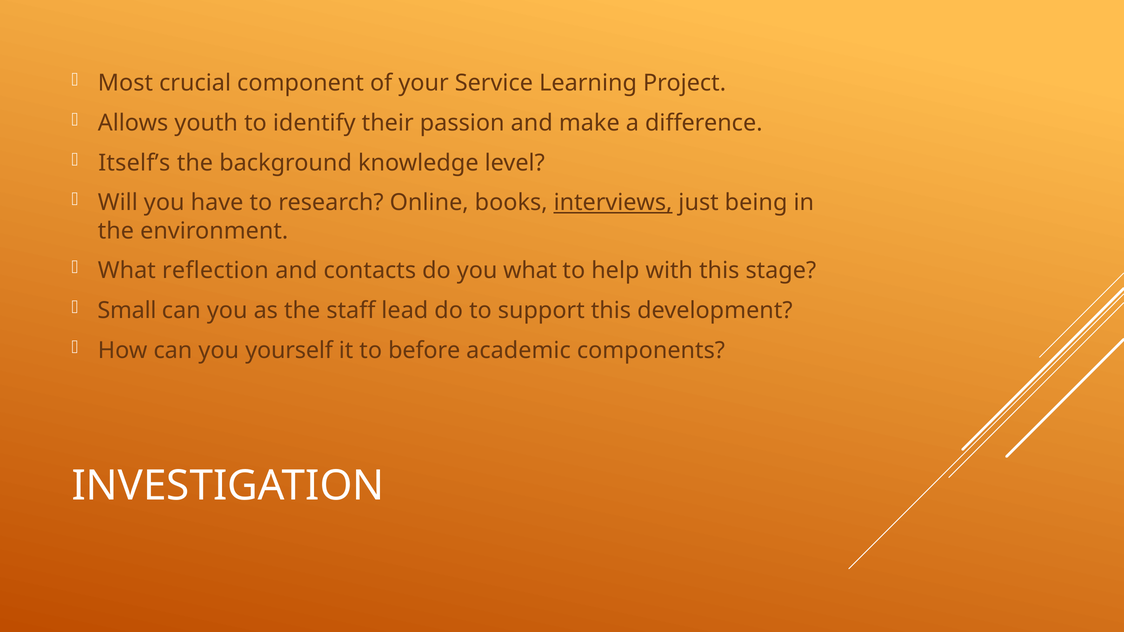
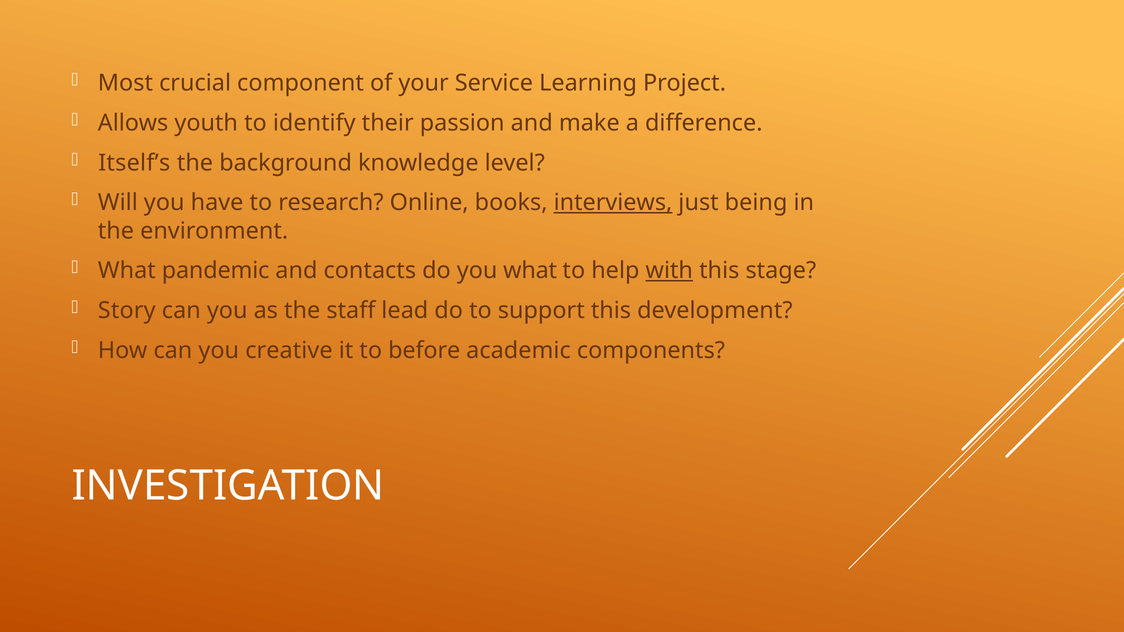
reflection: reflection -> pandemic
with underline: none -> present
Small: Small -> Story
yourself: yourself -> creative
